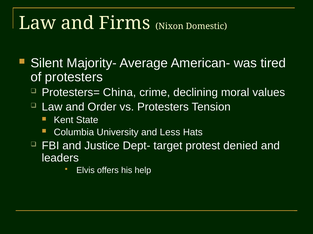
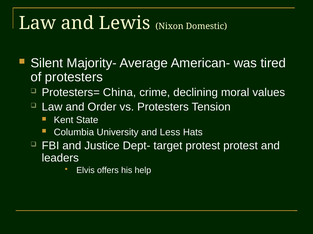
Firms: Firms -> Lewis
protest denied: denied -> protest
